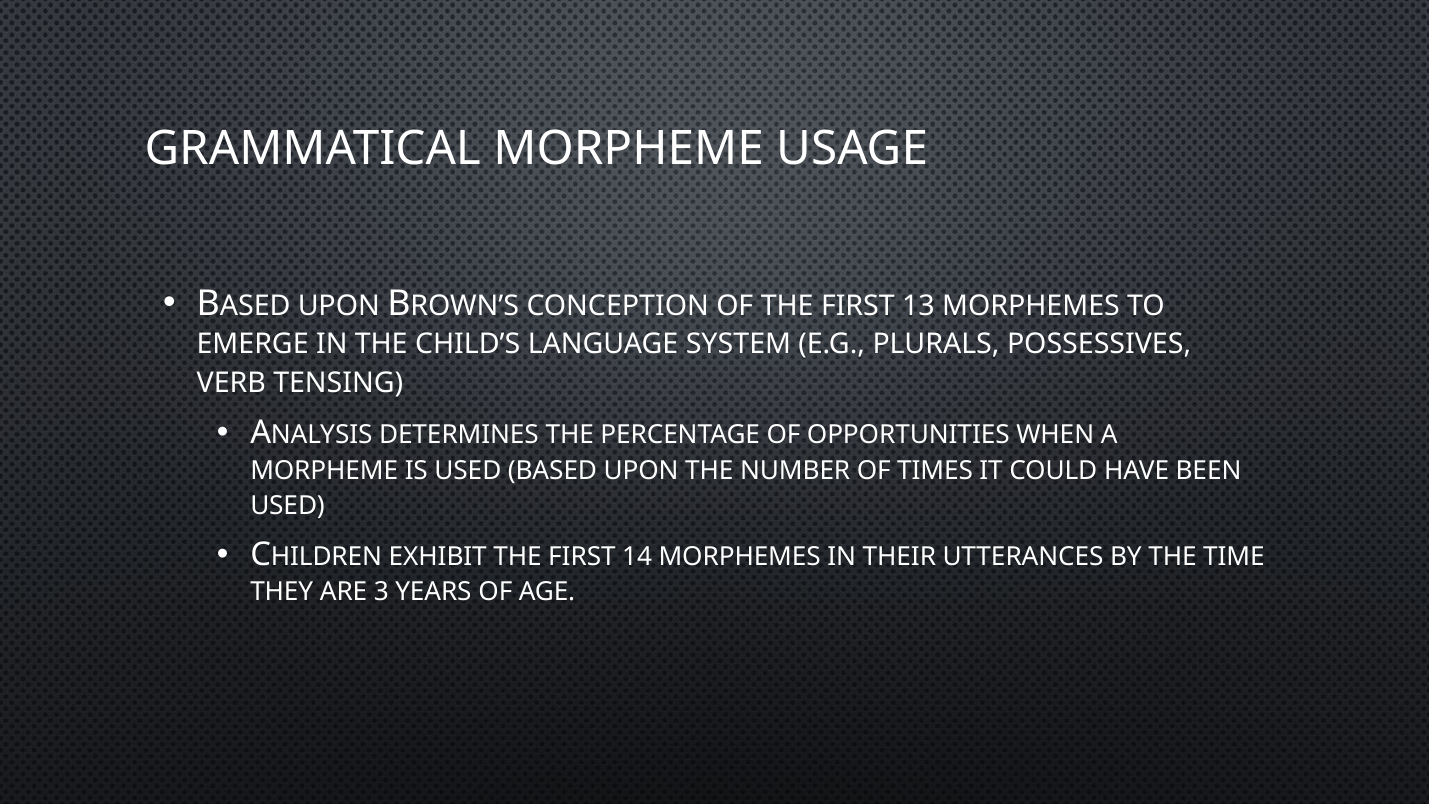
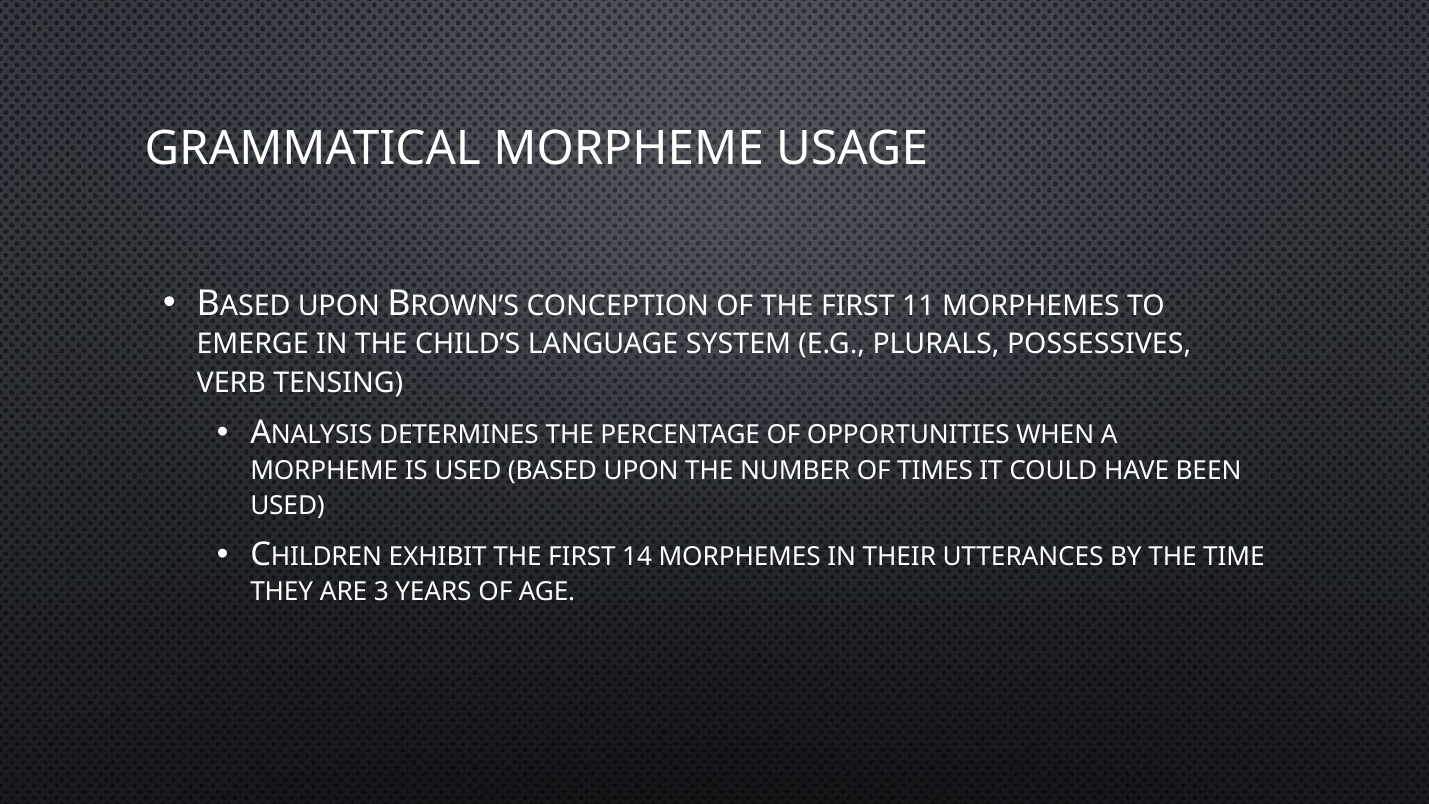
13: 13 -> 11
